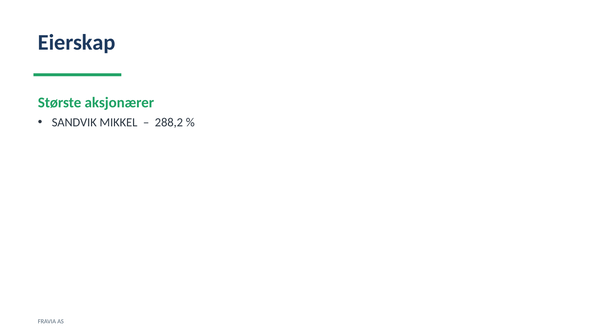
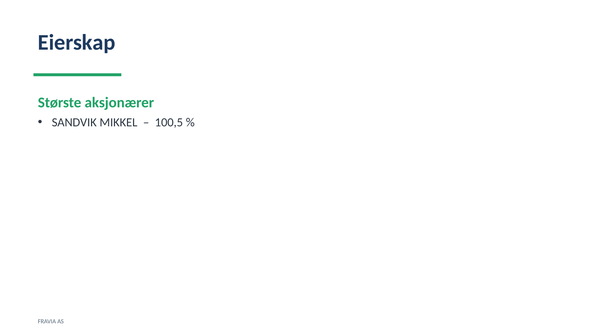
288,2: 288,2 -> 100,5
